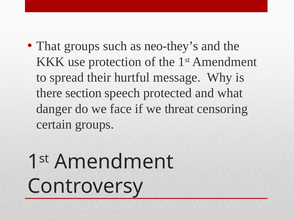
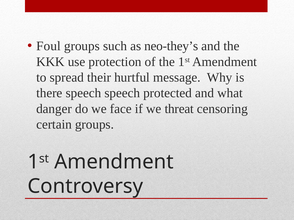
That: That -> Foul
there section: section -> speech
